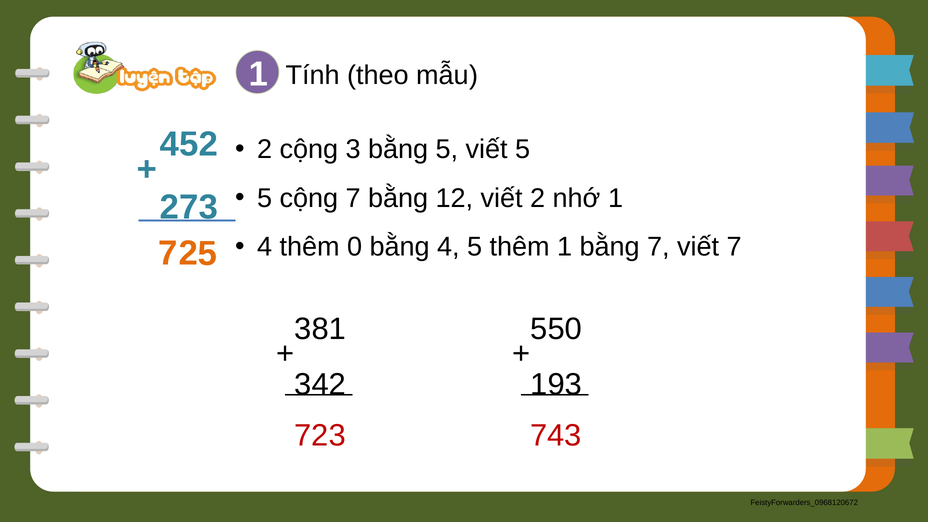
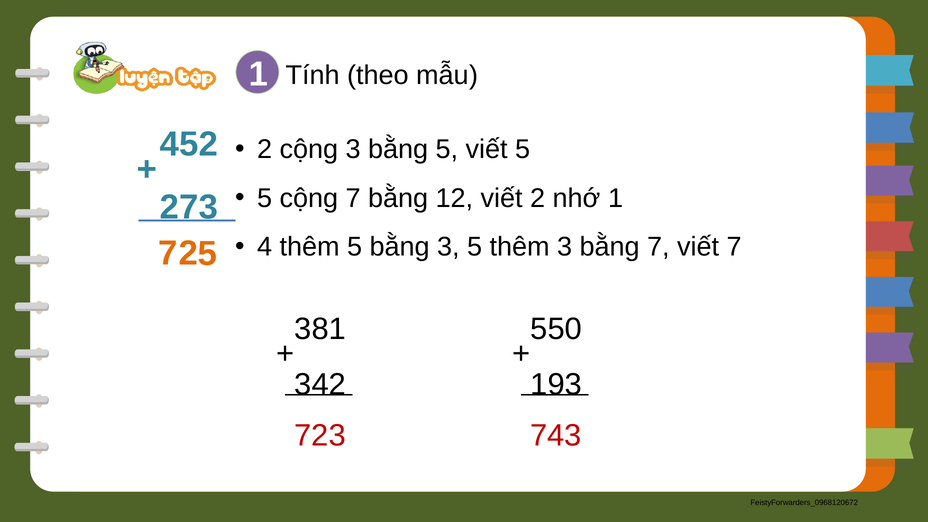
thêm 0: 0 -> 5
bằng 4: 4 -> 3
thêm 1: 1 -> 3
